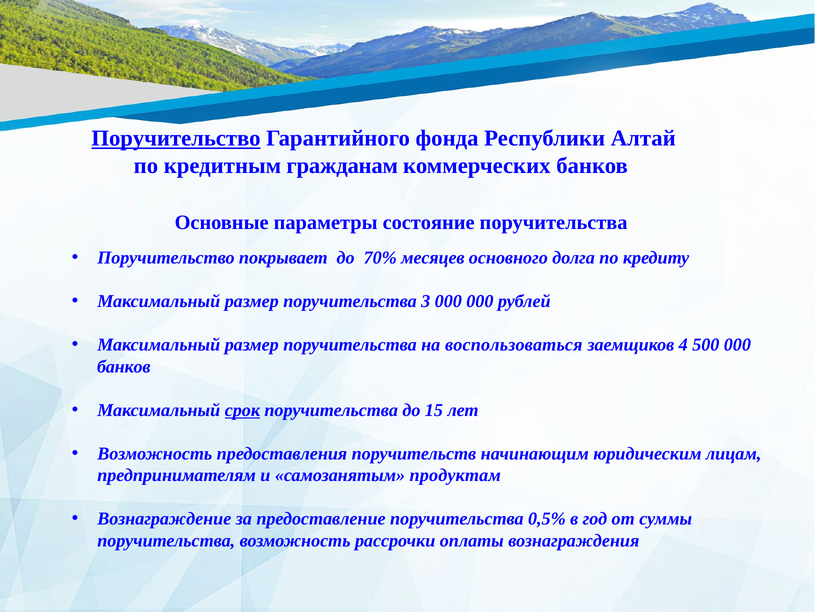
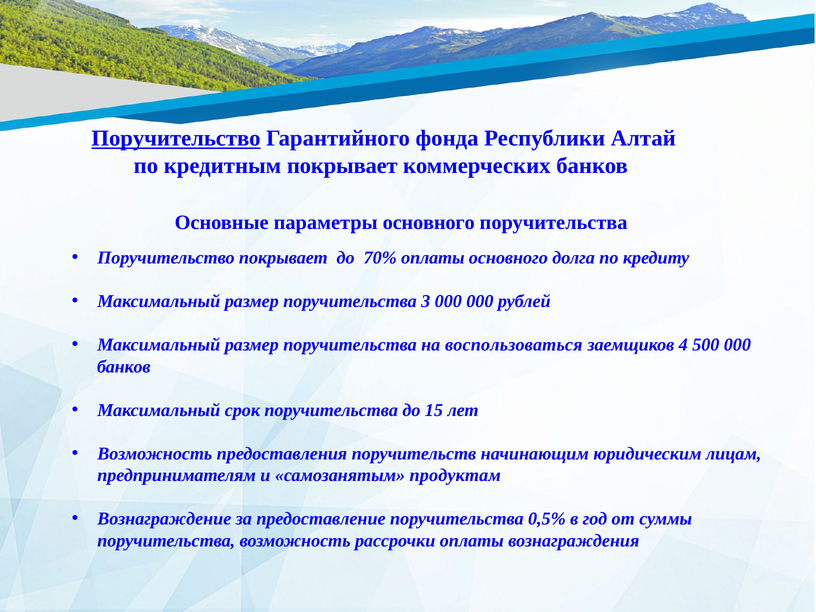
кредитным гражданам: гражданам -> покрывает
параметры состояние: состояние -> основного
70% месяцев: месяцев -> оплаты
срок underline: present -> none
